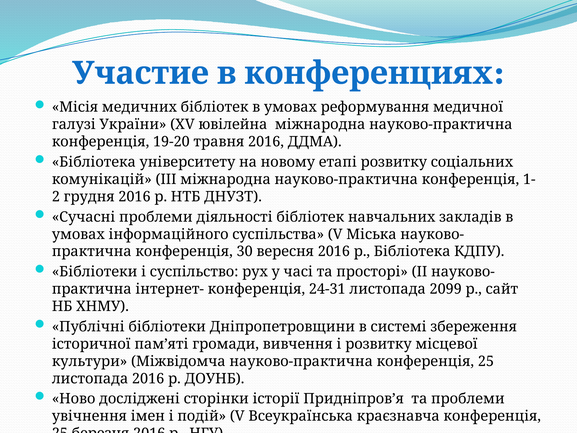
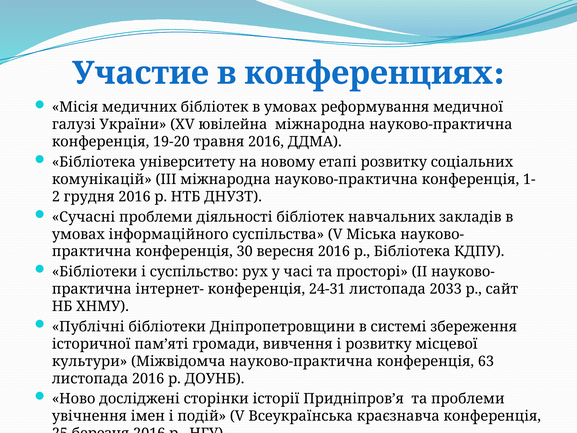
2099: 2099 -> 2033
науково-практична конференція 25: 25 -> 63
